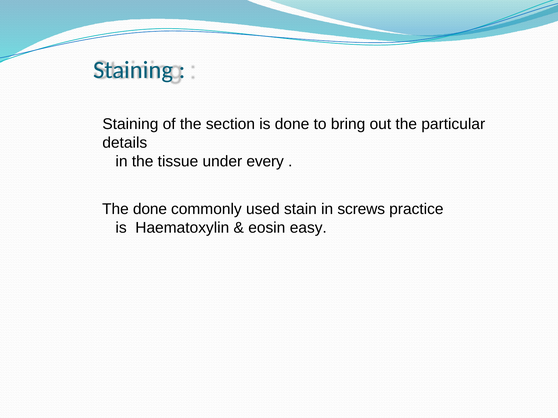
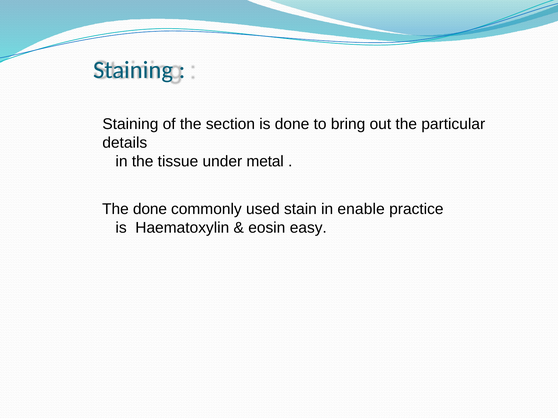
every: every -> metal
screws: screws -> enable
